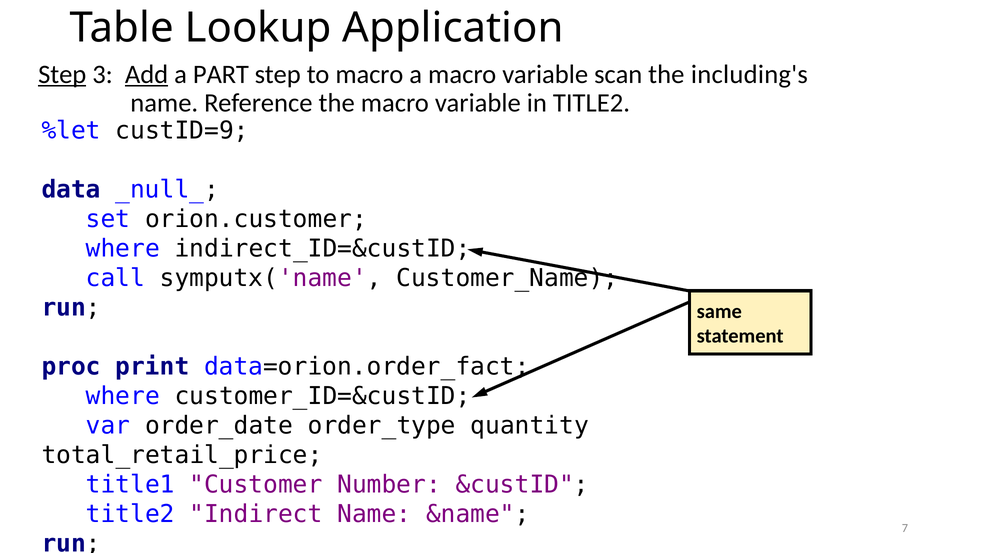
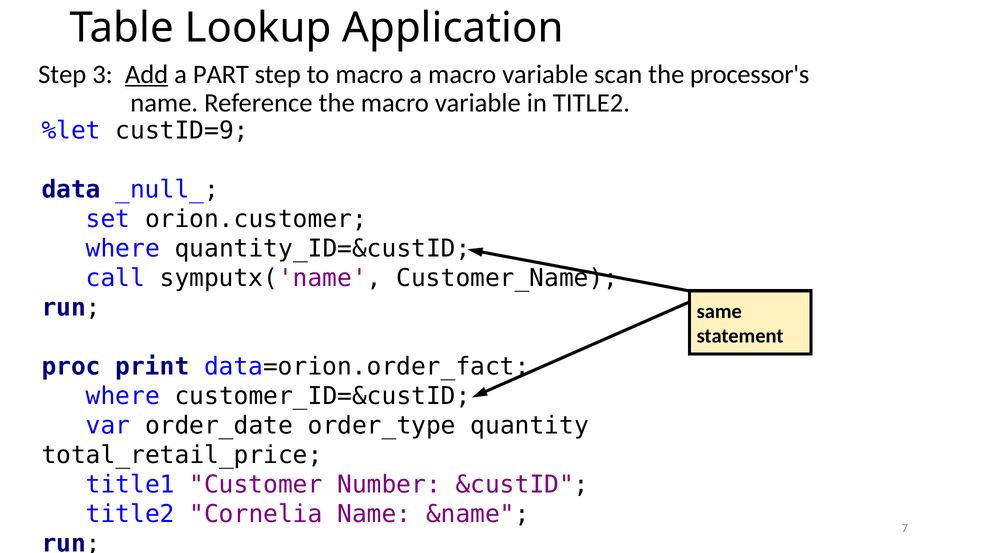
Step at (62, 74) underline: present -> none
including's: including's -> processor's
indirect_ID=&custID: indirect_ID=&custID -> quantity_ID=&custID
Indirect: Indirect -> Cornelia
